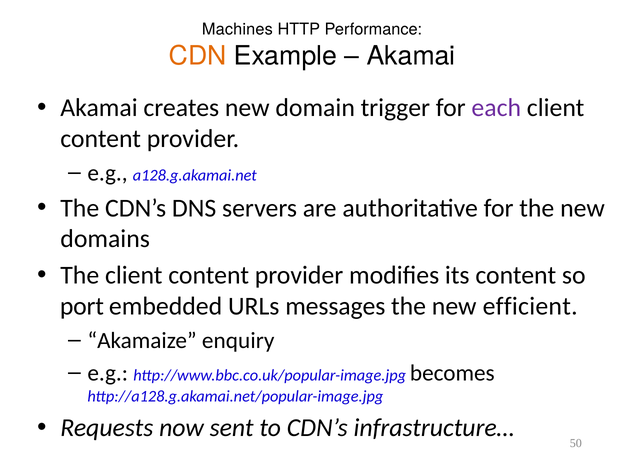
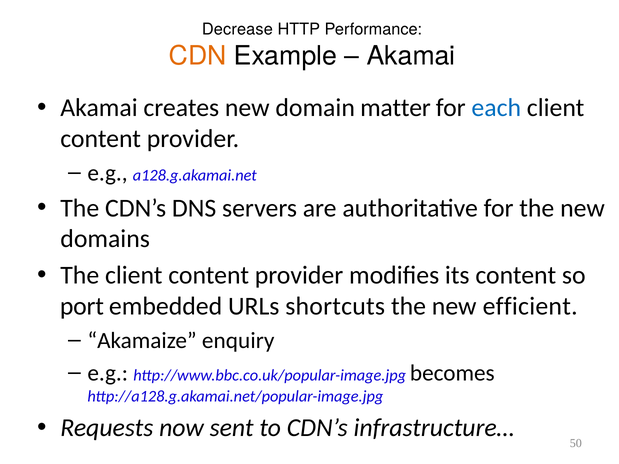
Machines: Machines -> Decrease
trigger: trigger -> matter
each colour: purple -> blue
messages: messages -> shortcuts
